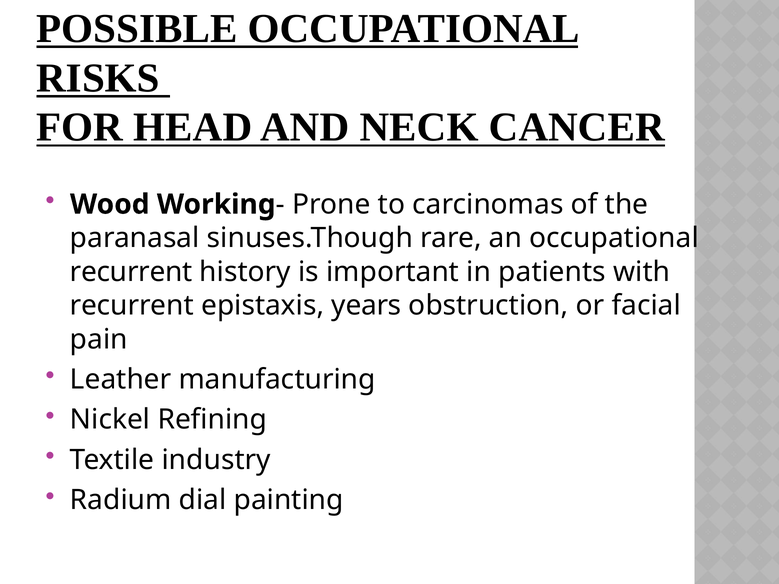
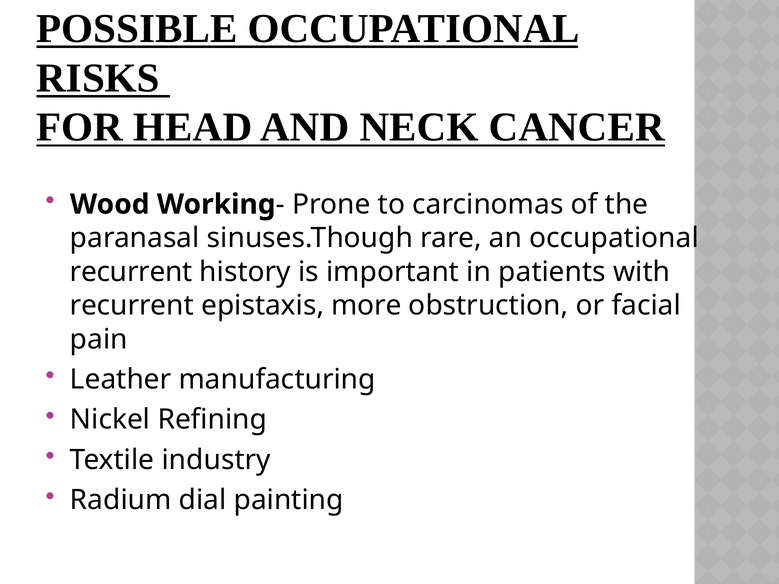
years: years -> more
